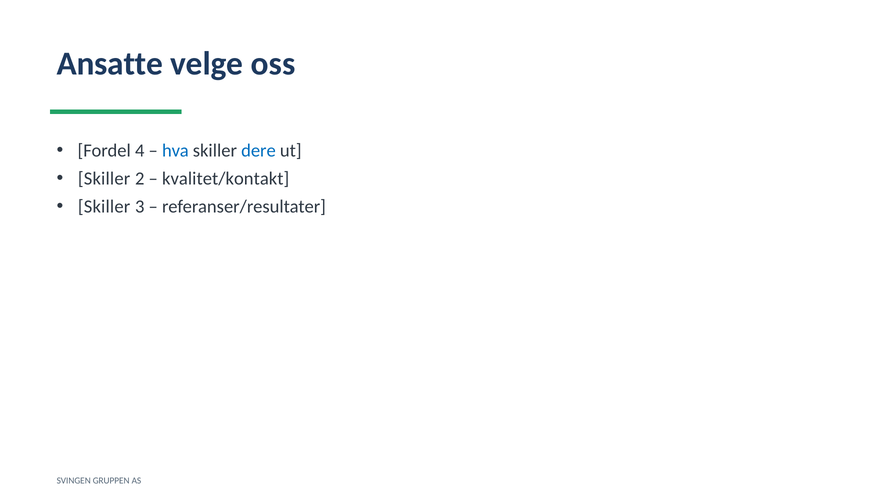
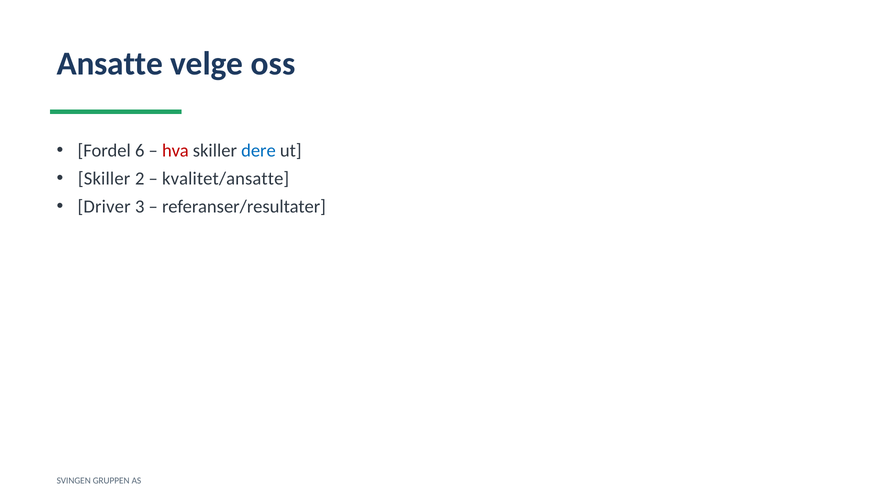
4: 4 -> 6
hva colour: blue -> red
kvalitet/kontakt: kvalitet/kontakt -> kvalitet/ansatte
Skiller at (104, 207): Skiller -> Driver
